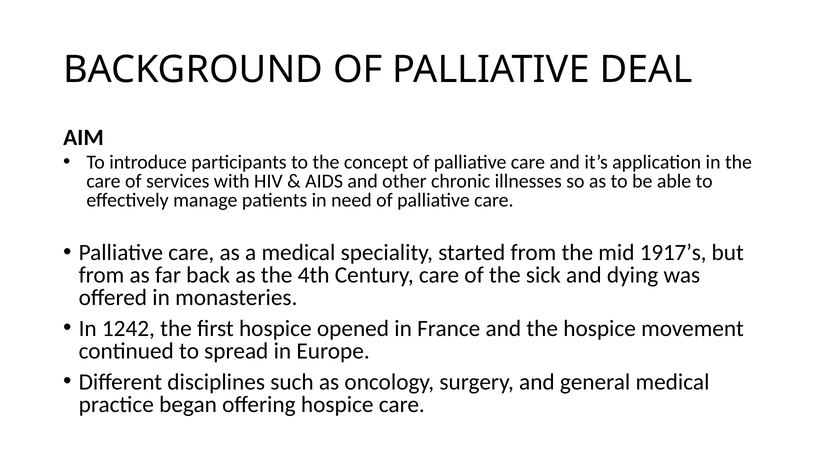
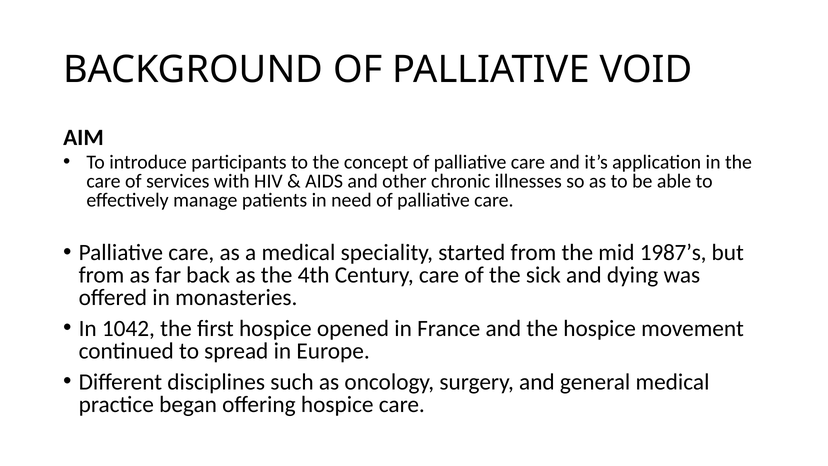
DEAL: DEAL -> VOID
1917’s: 1917’s -> 1987’s
1242: 1242 -> 1042
